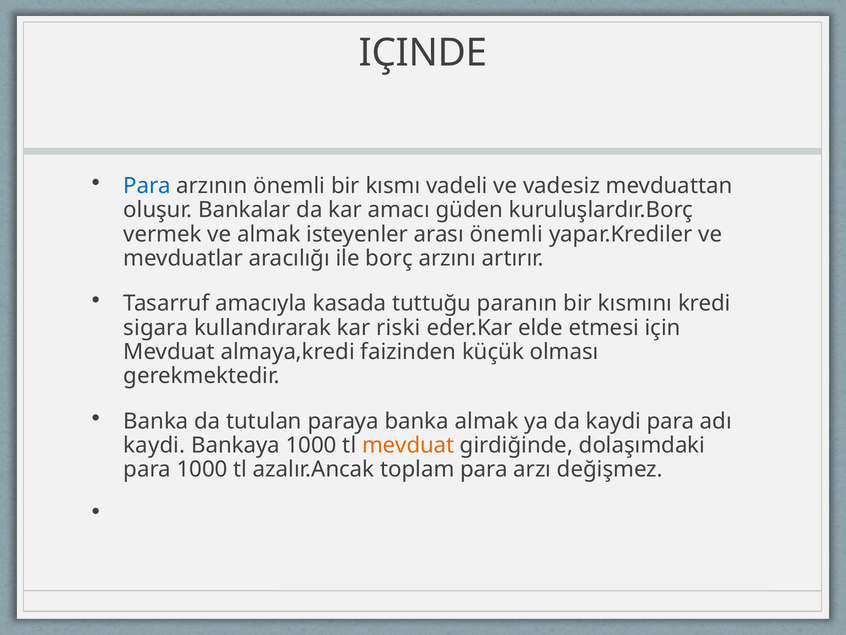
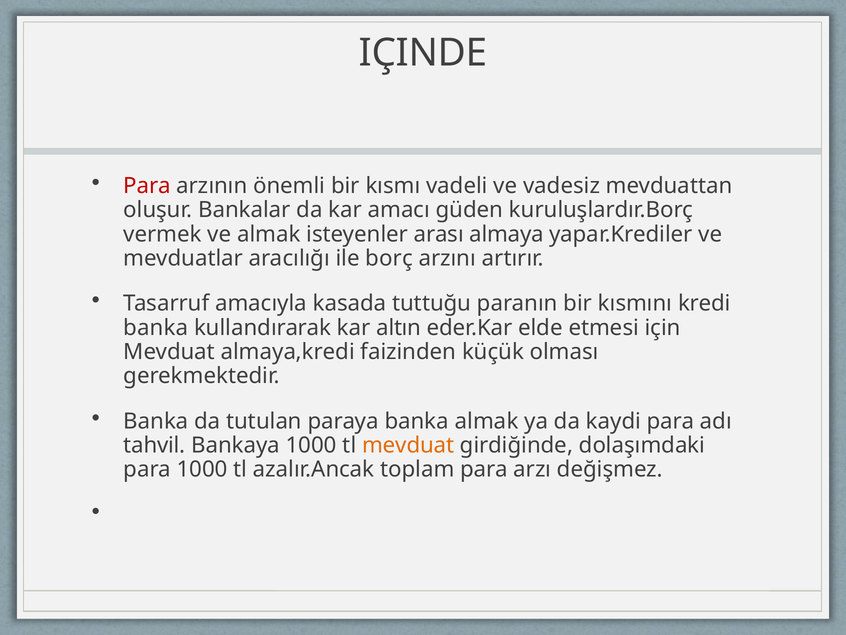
Para at (147, 186) colour: blue -> red
arası önemli: önemli -> almaya
sigara at (156, 328): sigara -> banka
riski: riski -> altın
kaydi at (154, 445): kaydi -> tahvil
